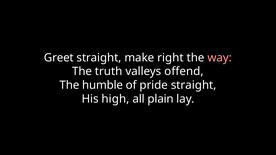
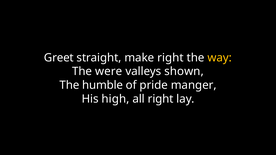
way colour: pink -> yellow
truth: truth -> were
offend: offend -> shown
pride straight: straight -> manger
all plain: plain -> right
